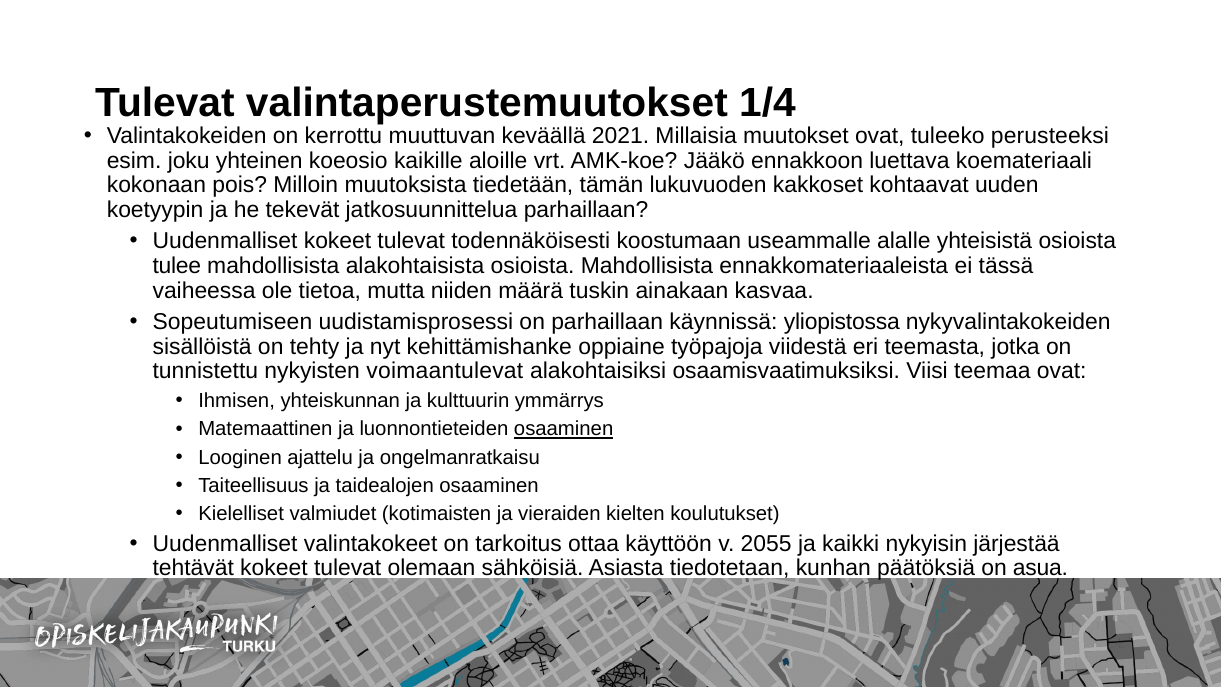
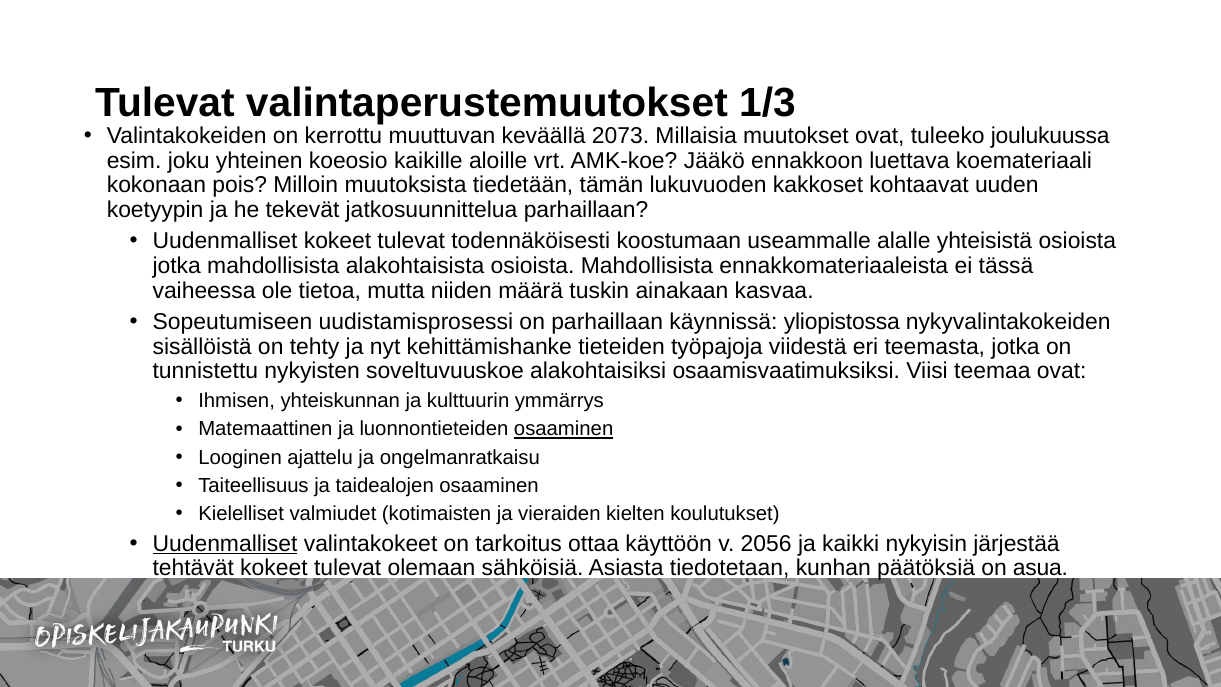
1/4: 1/4 -> 1/3
2021: 2021 -> 2073
perusteeksi: perusteeksi -> joulukuussa
tulee at (177, 266): tulee -> jotka
oppiaine: oppiaine -> tieteiden
voimaantulevat: voimaantulevat -> soveltuvuuskoe
Uudenmalliset at (225, 544) underline: none -> present
2055: 2055 -> 2056
